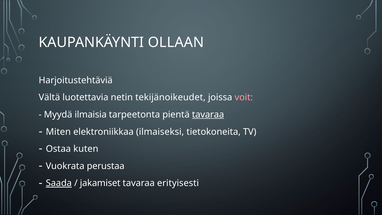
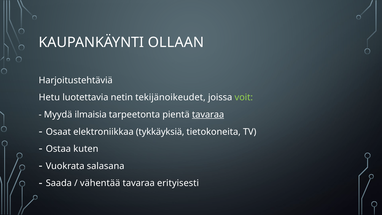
Vältä: Vältä -> Hetu
voit colour: pink -> light green
Miten: Miten -> Osaat
ilmaiseksi: ilmaiseksi -> tykkäyksiä
perustaa: perustaa -> salasana
Saada underline: present -> none
jakamiset: jakamiset -> vähentää
